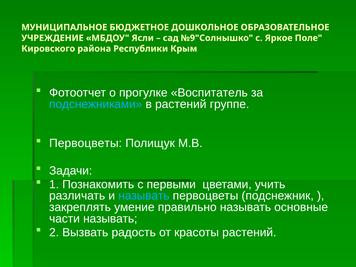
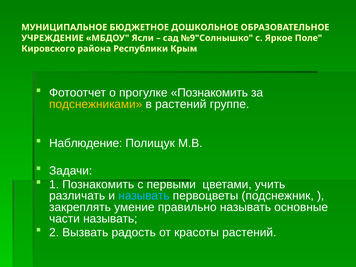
прогулке Воспитатель: Воспитатель -> Познакомить
подснежниками colour: light blue -> yellow
Первоцветы at (86, 143): Первоцветы -> Наблюдение
